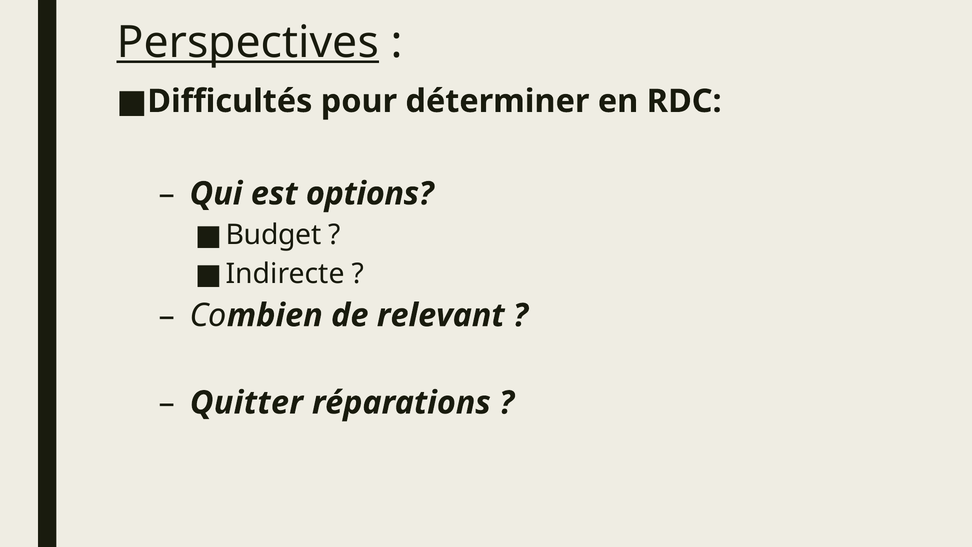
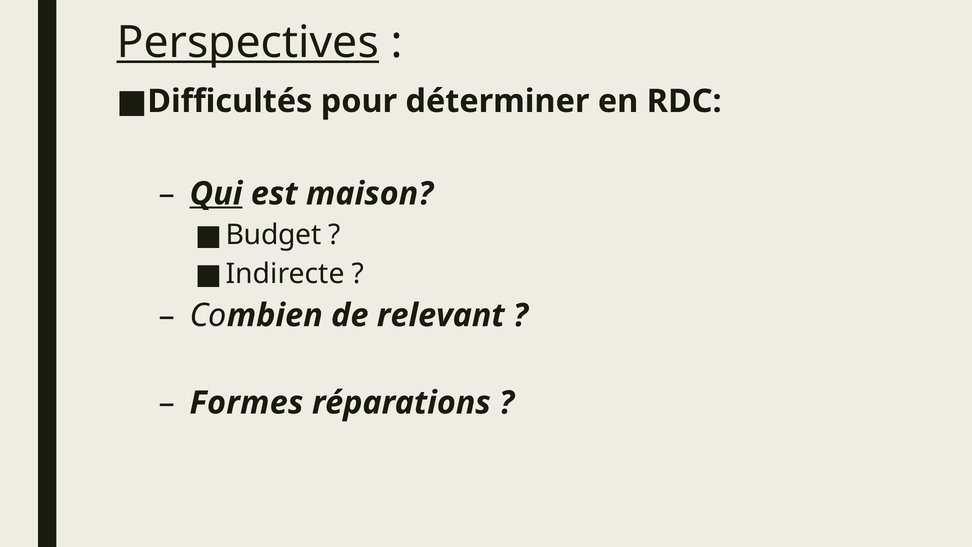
Qui underline: none -> present
options: options -> maison
Quitter: Quitter -> Formes
